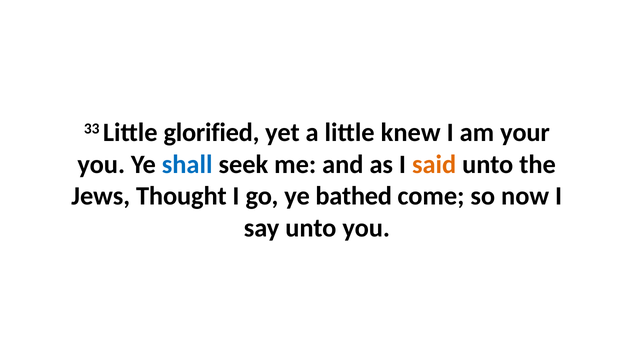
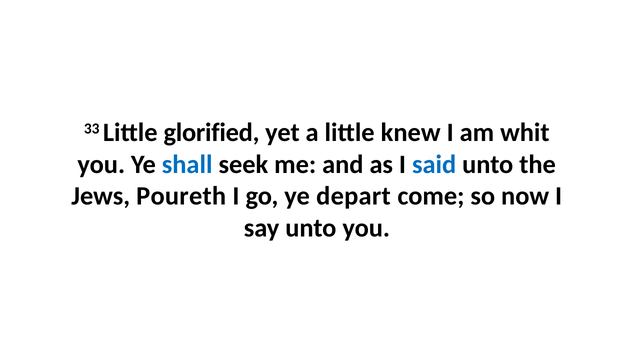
your: your -> whit
said colour: orange -> blue
Thought: Thought -> Poureth
bathed: bathed -> depart
